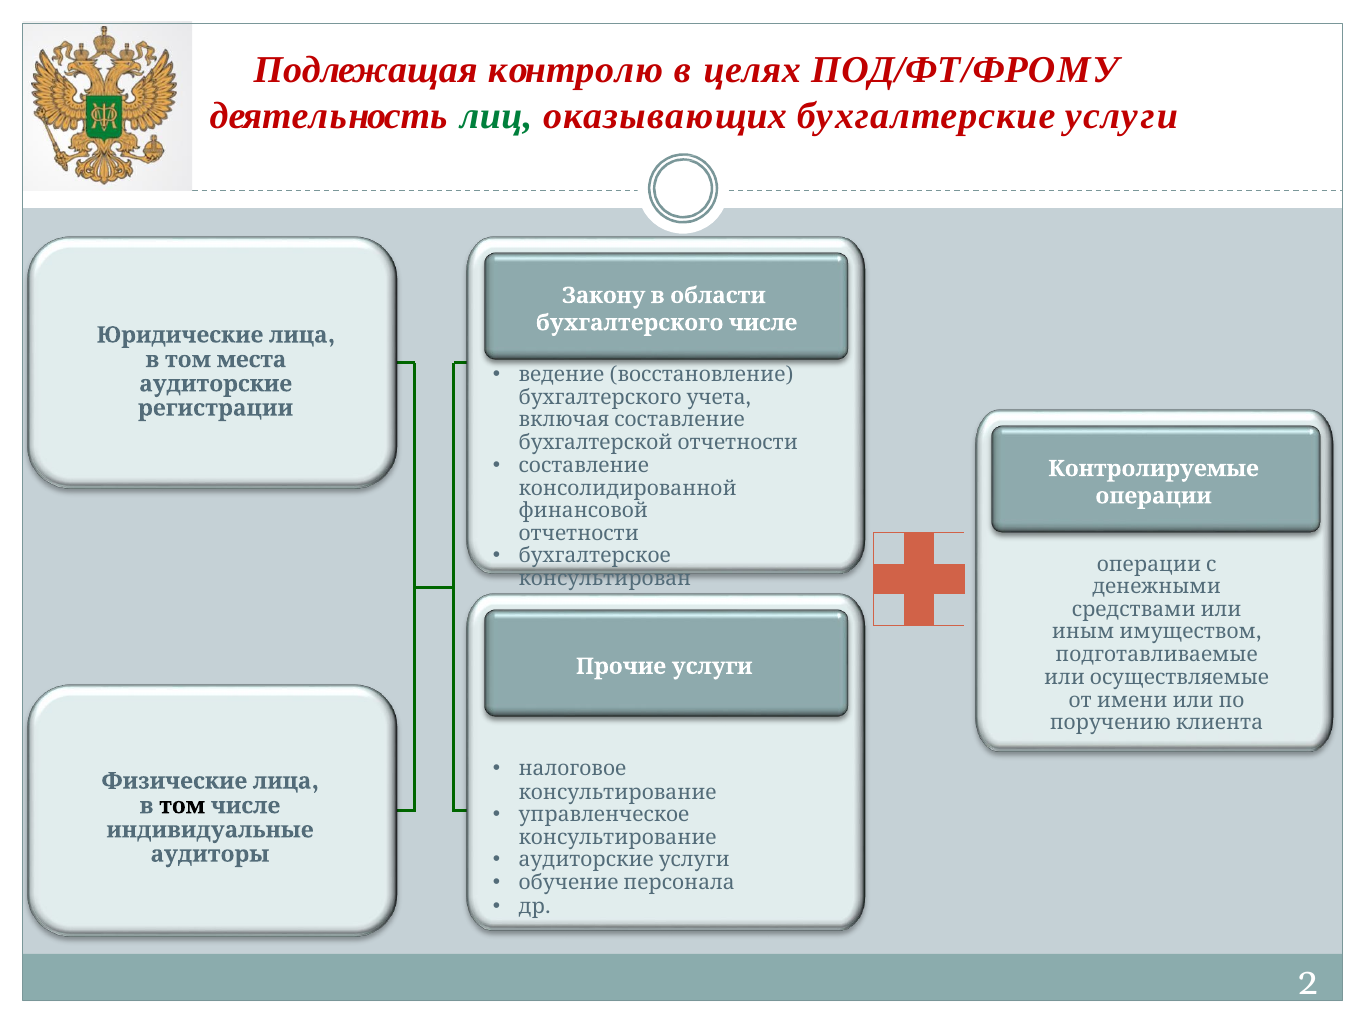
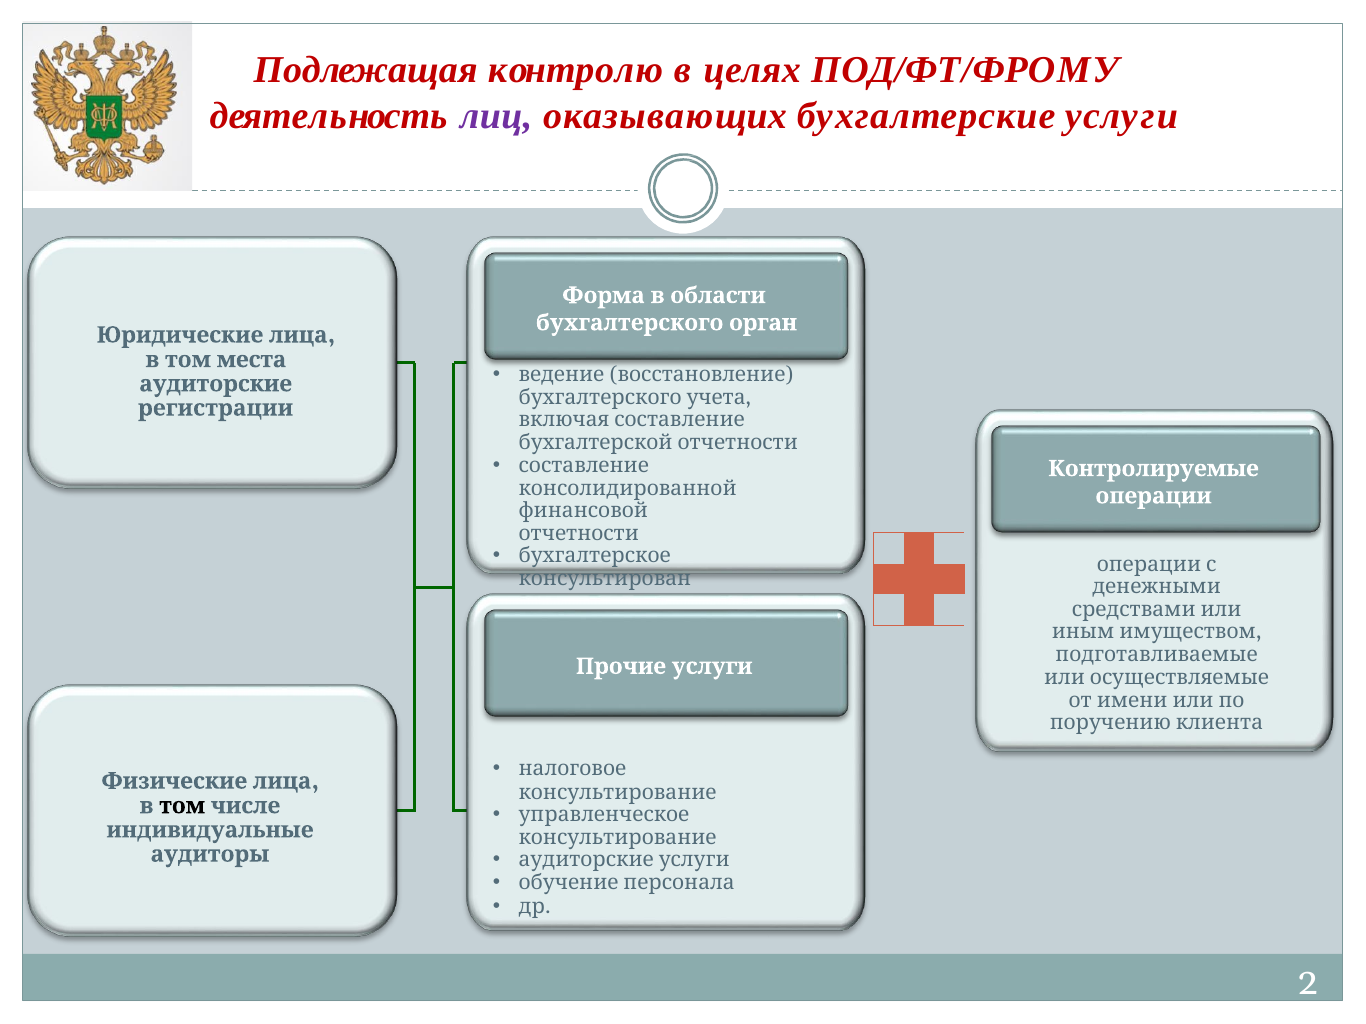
лиц colour: green -> purple
Закону: Закону -> Форма
бухгалтерского числе: числе -> орган
